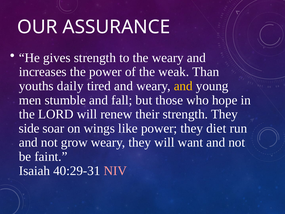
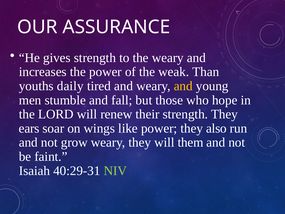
side: side -> ears
diet: diet -> also
want: want -> them
NIV colour: pink -> light green
